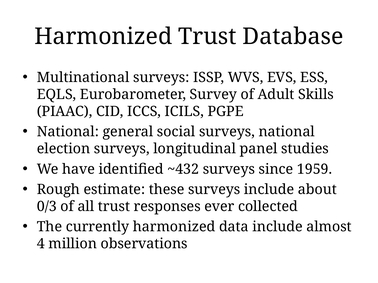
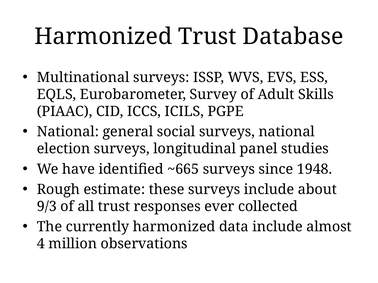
~432: ~432 -> ~665
1959: 1959 -> 1948
0/3: 0/3 -> 9/3
